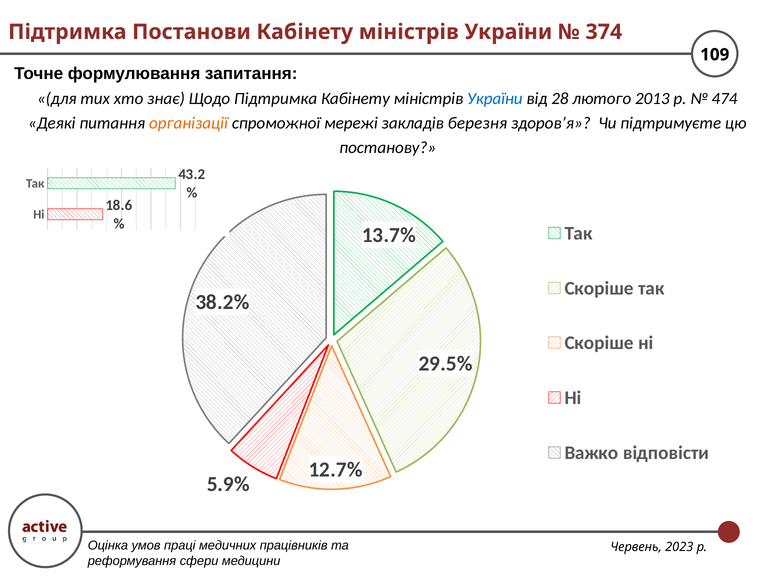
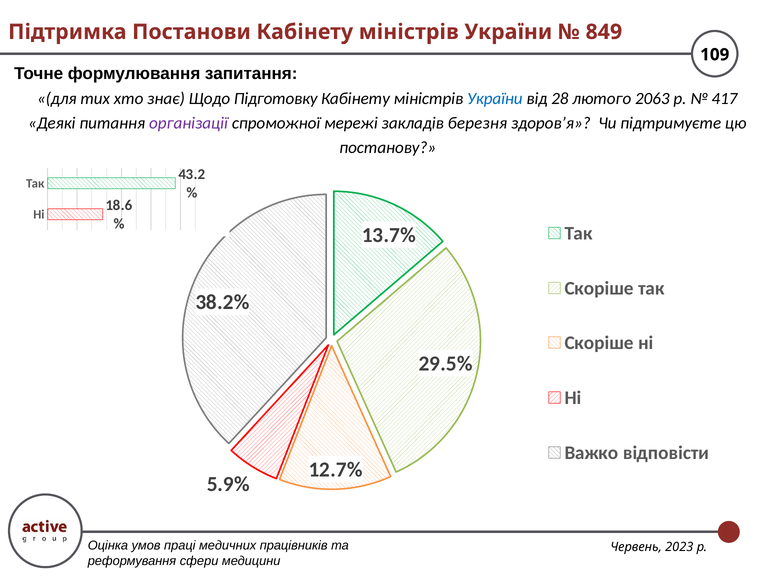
374: 374 -> 849
Щодо Підтримка: Підтримка -> Підготовку
2013: 2013 -> 2063
474: 474 -> 417
організації colour: orange -> purple
